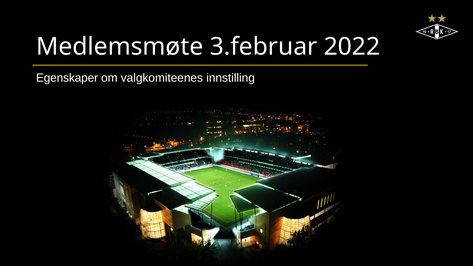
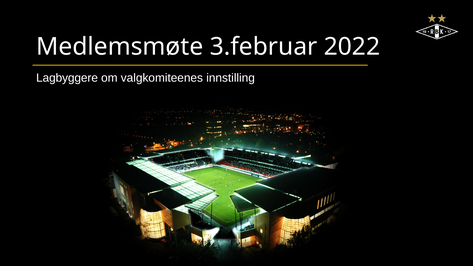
Egenskaper: Egenskaper -> Lagbyggere
